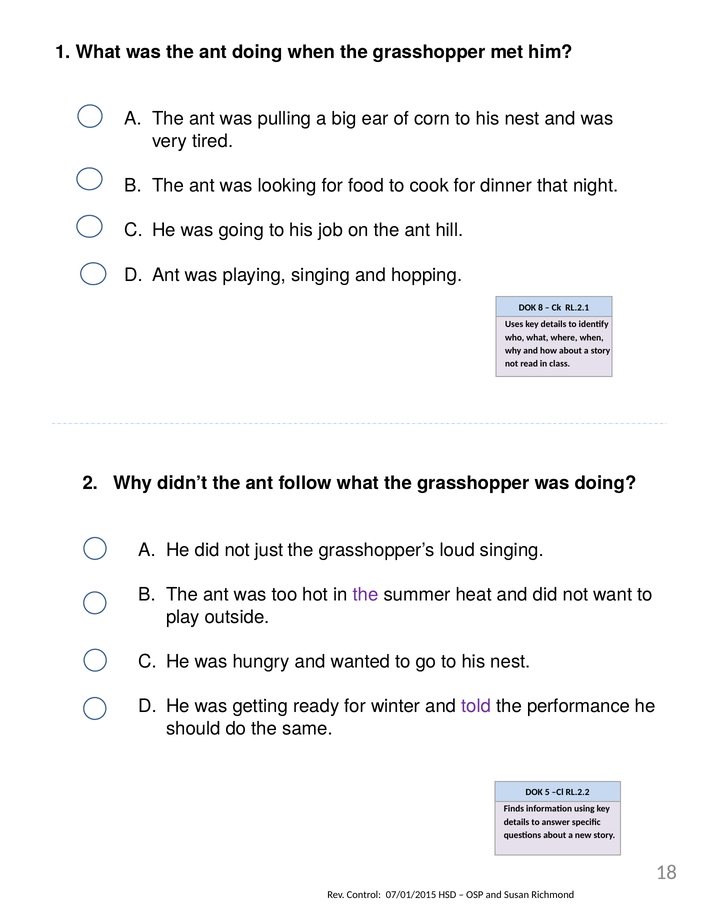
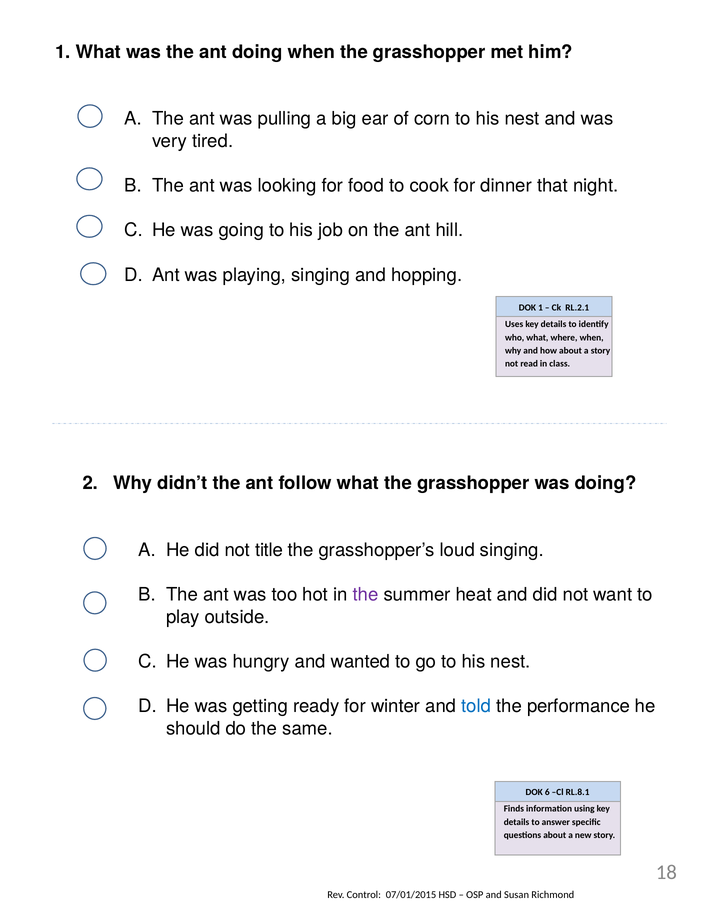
DOK 8: 8 -> 1
just: just -> title
told colour: purple -> blue
5: 5 -> 6
RL.2.2: RL.2.2 -> RL.8.1
